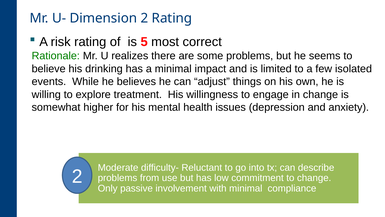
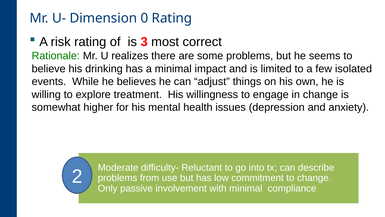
Dimension 2: 2 -> 0
5: 5 -> 3
